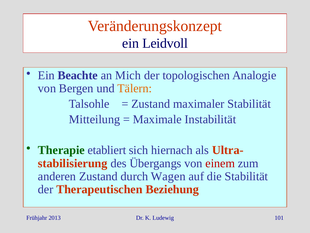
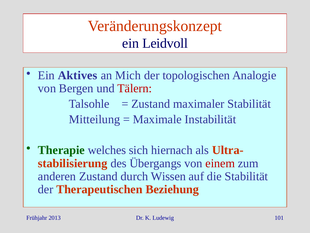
Beachte: Beachte -> Aktives
Tälern colour: orange -> red
etabliert: etabliert -> welches
Wagen: Wagen -> Wissen
